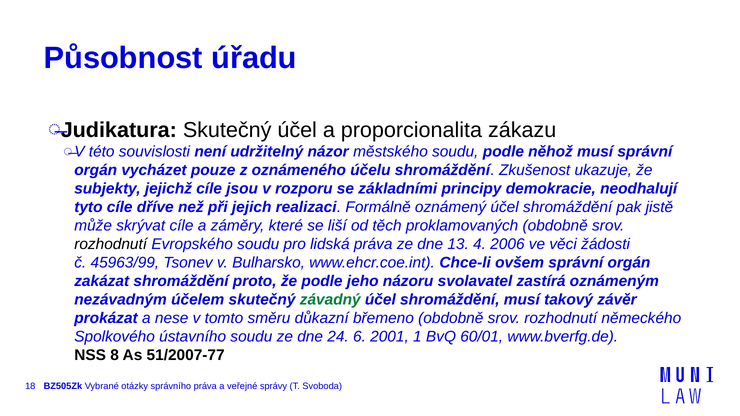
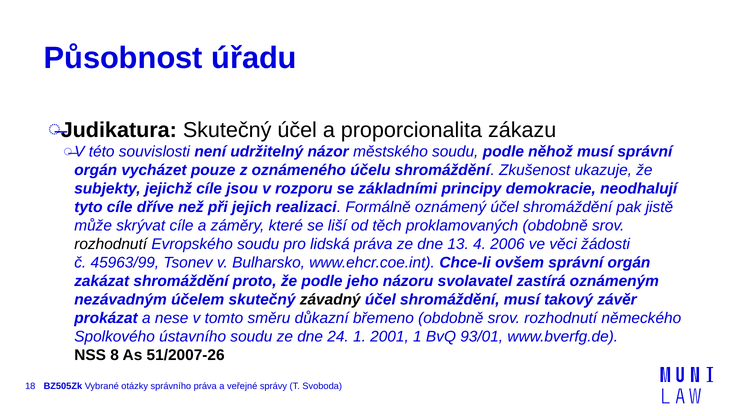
závadný colour: green -> black
24 6: 6 -> 1
60/01: 60/01 -> 93/01
51/2007-77: 51/2007-77 -> 51/2007-26
